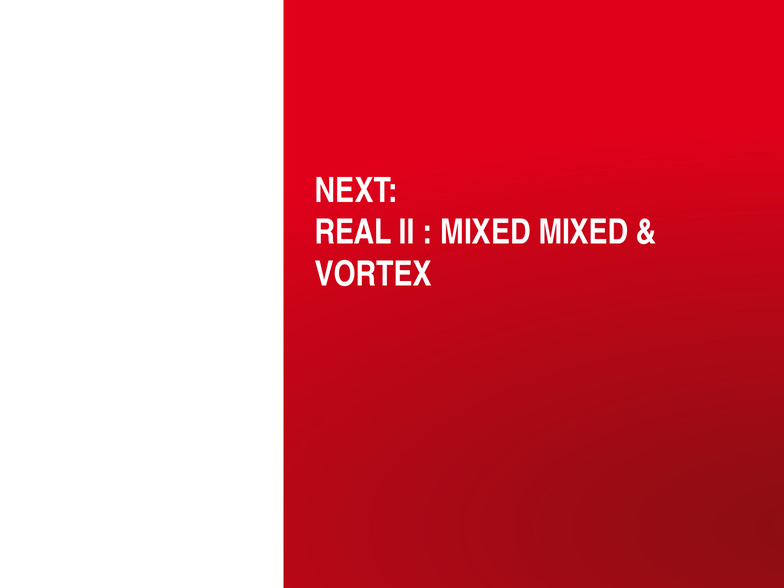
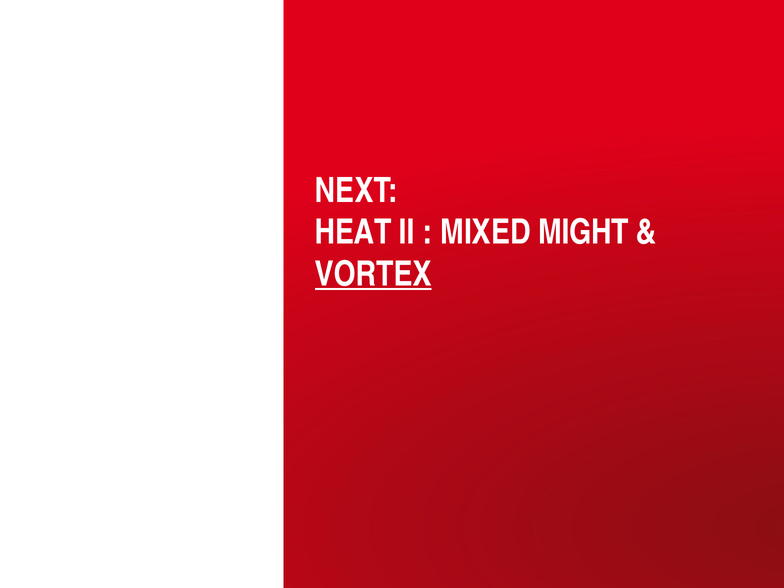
REAL: REAL -> HEAT
MIXED MIXED: MIXED -> MIGHT
VORTEX underline: none -> present
